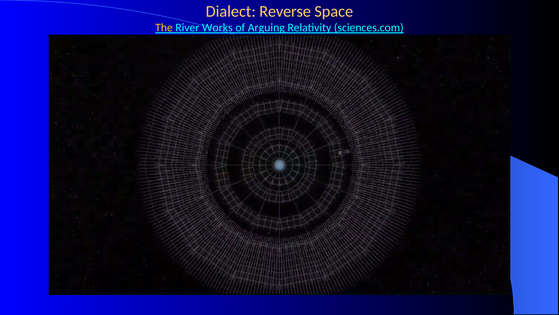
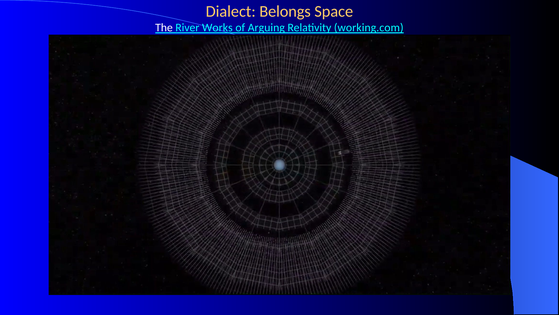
Reverse: Reverse -> Belongs
The colour: yellow -> white
sciences.com: sciences.com -> working.com
